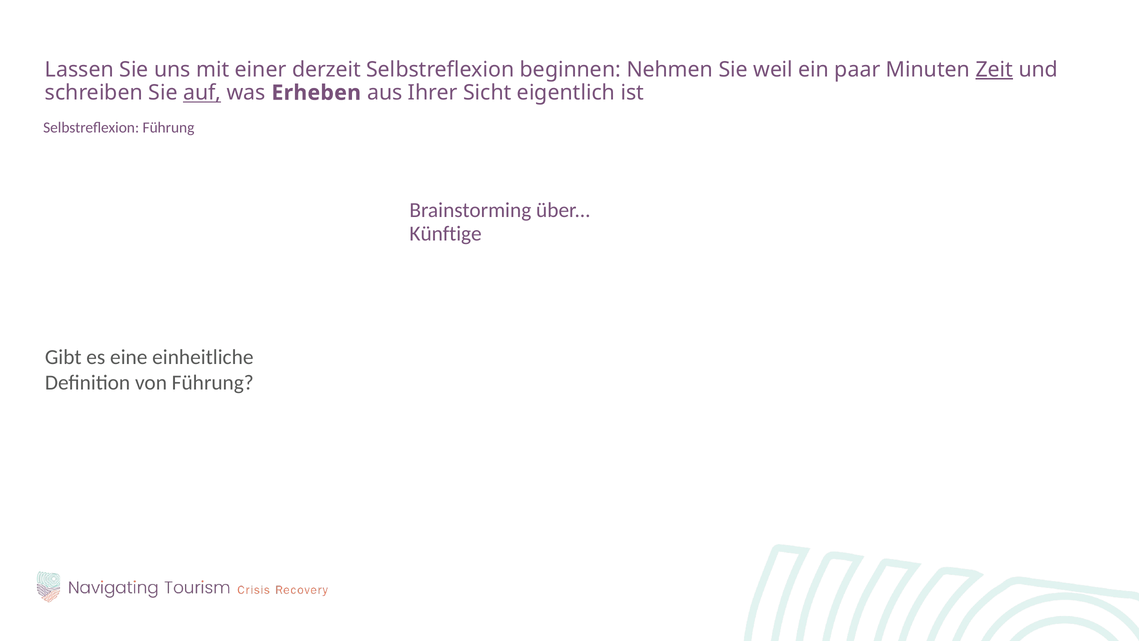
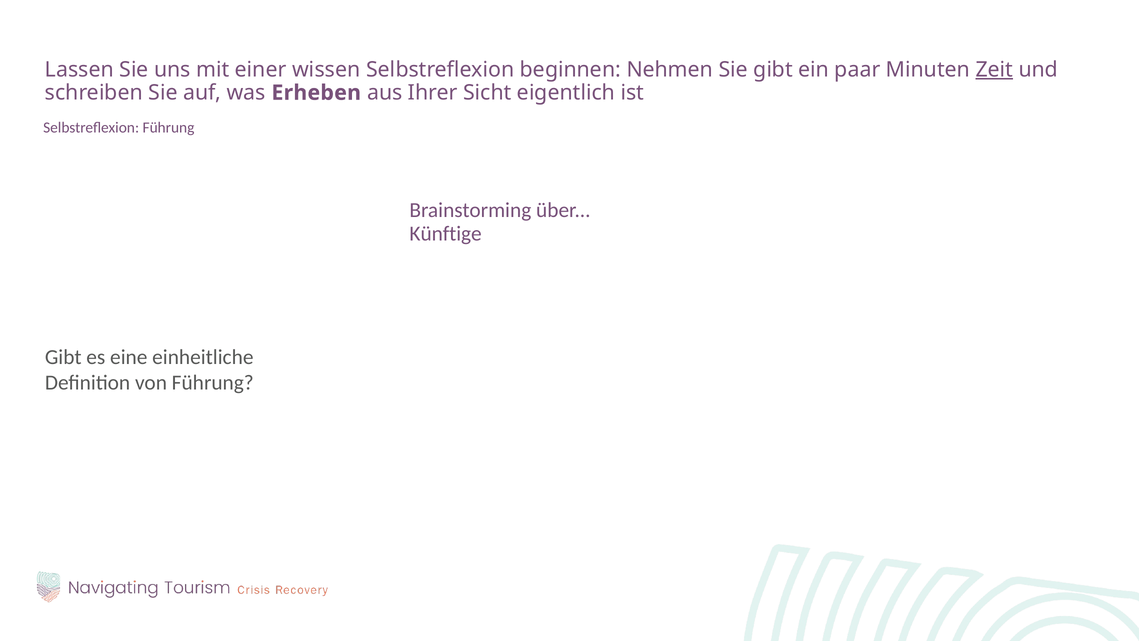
derzeit: derzeit -> wissen
Sie weil: weil -> gibt
auf underline: present -> none
